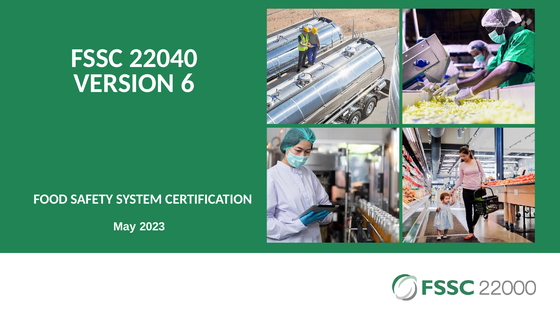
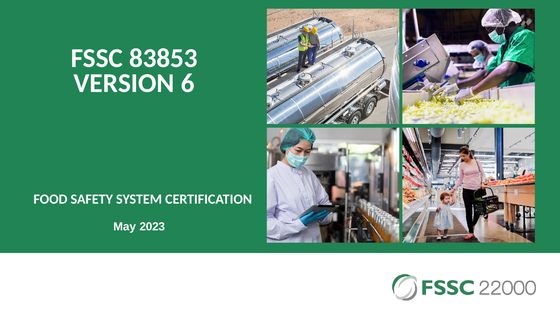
22040: 22040 -> 83853
